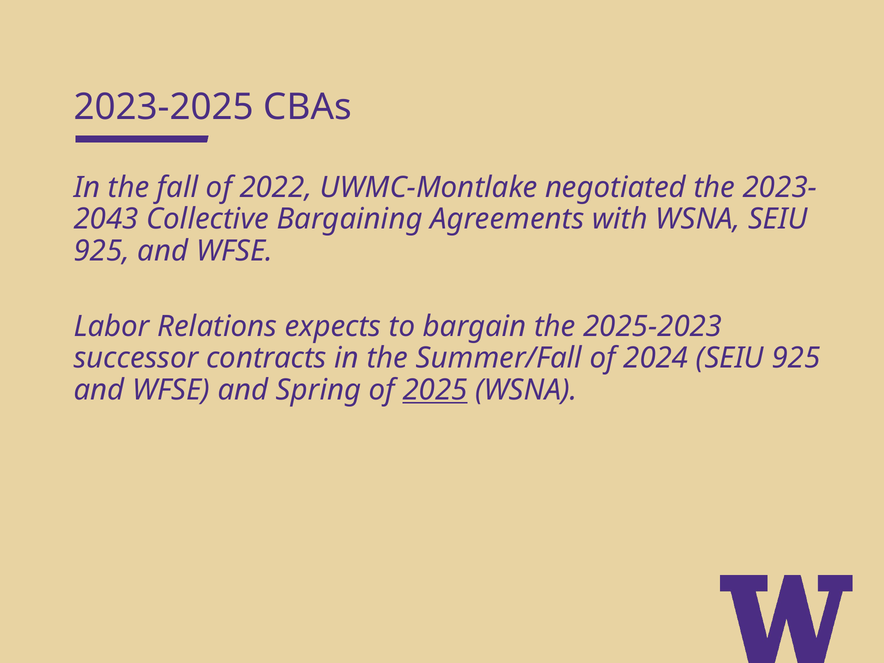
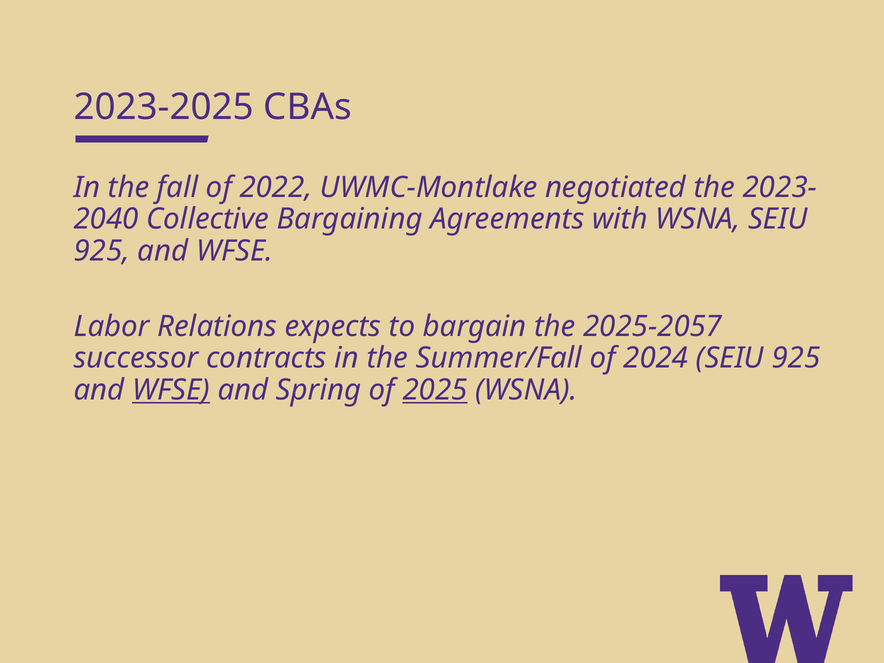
2043: 2043 -> 2040
2025-2023: 2025-2023 -> 2025-2057
WFSE at (171, 390) underline: none -> present
